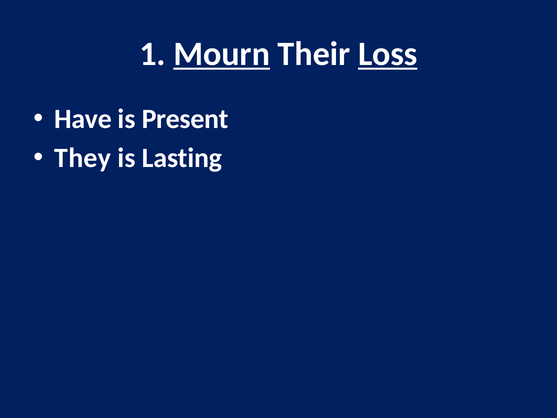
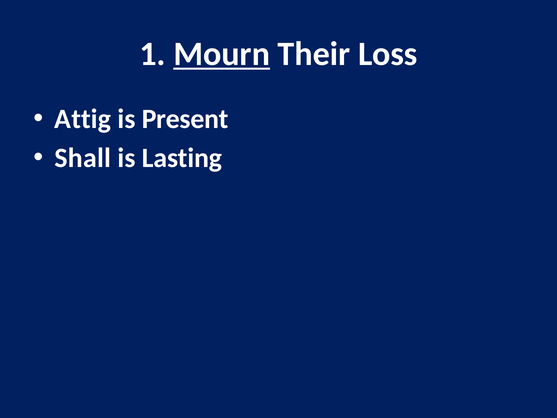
Loss underline: present -> none
Have: Have -> Attig
They: They -> Shall
